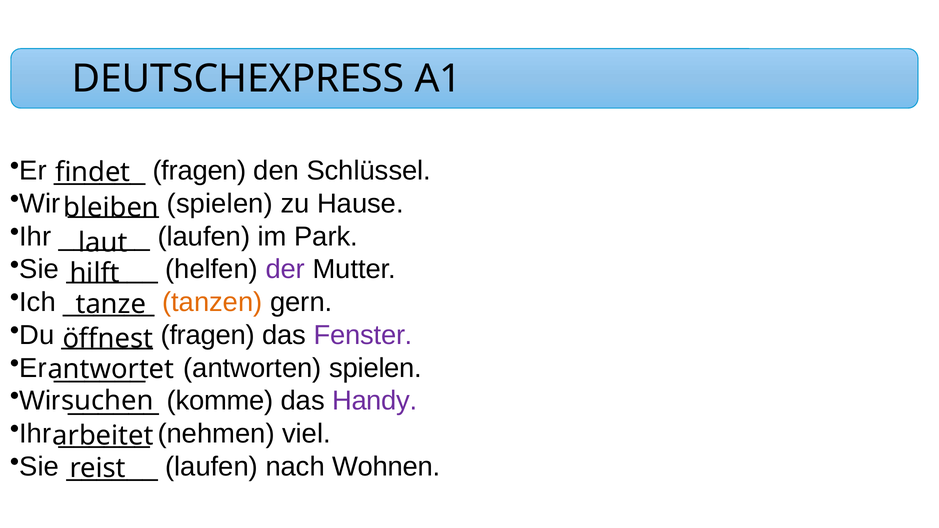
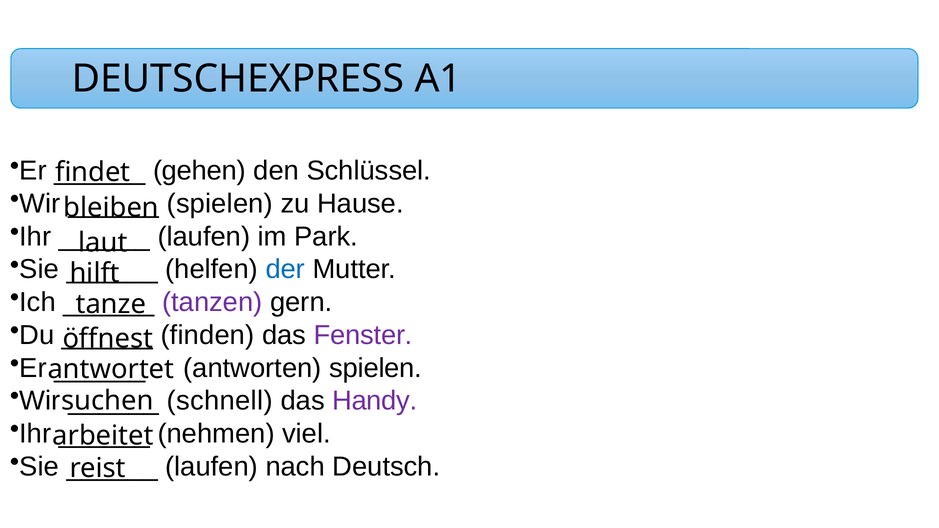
fragen at (200, 171): fragen -> gehen
der colour: purple -> blue
tanzen colour: orange -> purple
fragen at (208, 335): fragen -> finden
komme: komme -> schnell
Wohnen: Wohnen -> Deutsch
